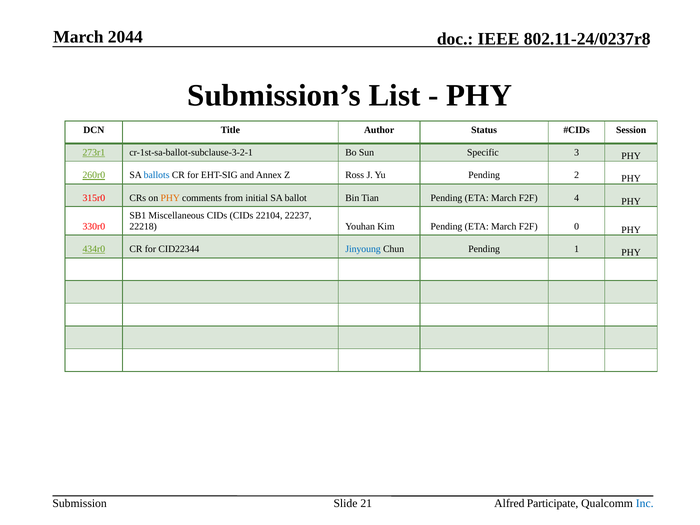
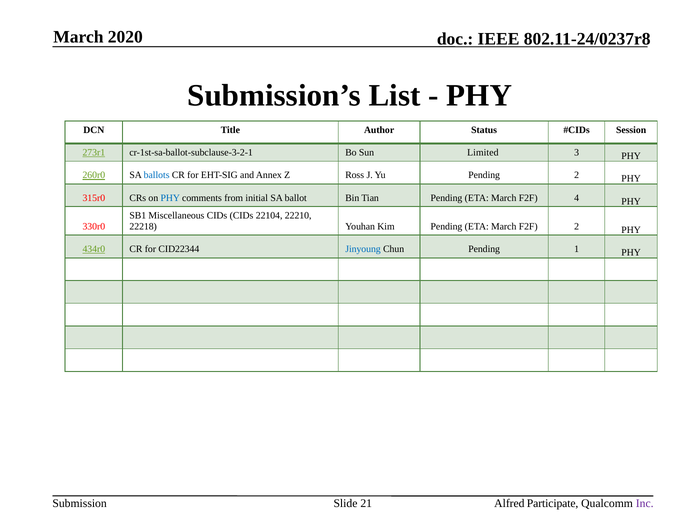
2044: 2044 -> 2020
Specific: Specific -> Limited
PHY at (170, 198) colour: orange -> blue
22237: 22237 -> 22210
F2F 0: 0 -> 2
Inc colour: blue -> purple
